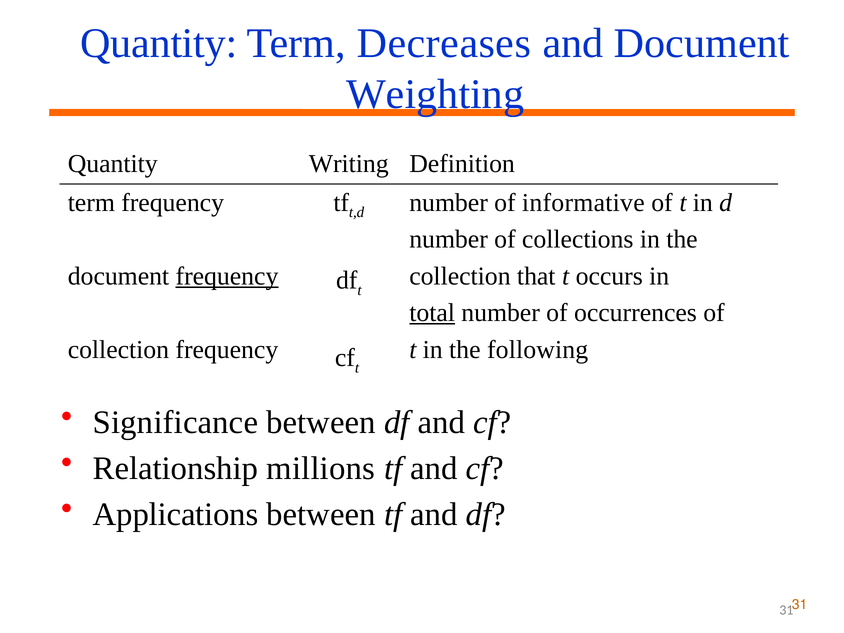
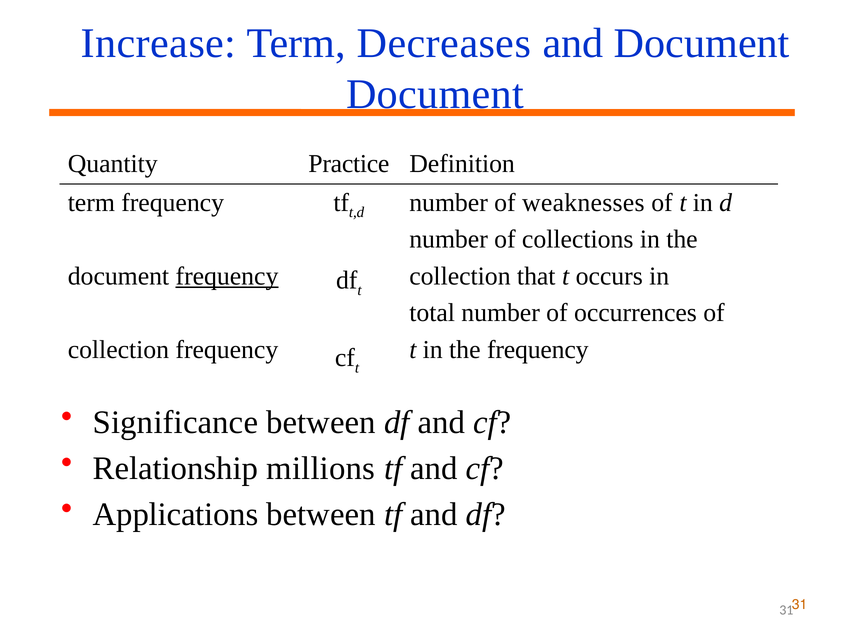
Quantity at (159, 44): Quantity -> Increase
Weighting at (435, 94): Weighting -> Document
Writing: Writing -> Practice
informative: informative -> weaknesses
total underline: present -> none
the following: following -> frequency
